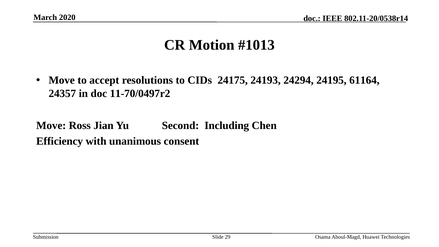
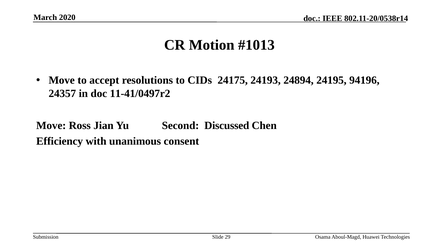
24294: 24294 -> 24894
61164: 61164 -> 94196
11-70/0497r2: 11-70/0497r2 -> 11-41/0497r2
Including: Including -> Discussed
